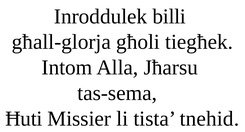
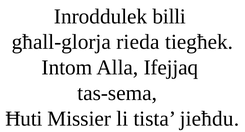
għoli: għoli -> rieda
Jħarsu: Jħarsu -> Ifejjaq
tnehid: tnehid -> jieħdu
